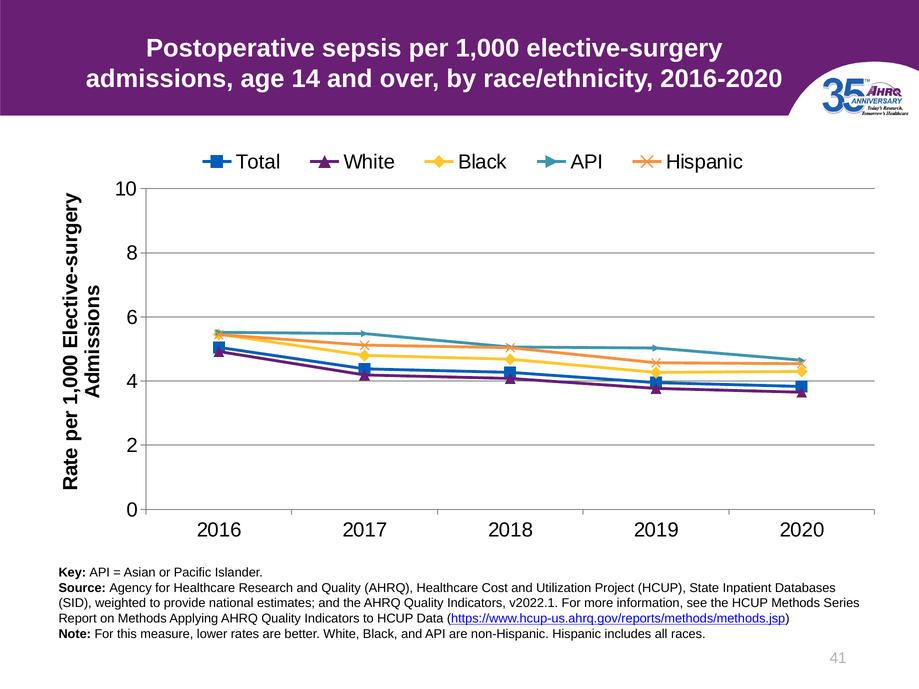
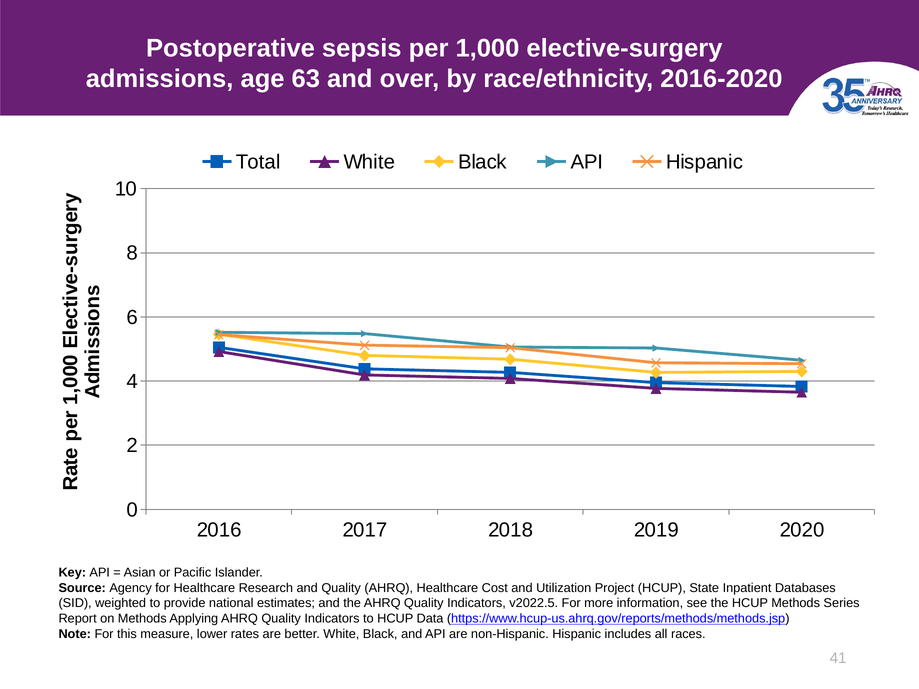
14: 14 -> 63
v2022.1: v2022.1 -> v2022.5
